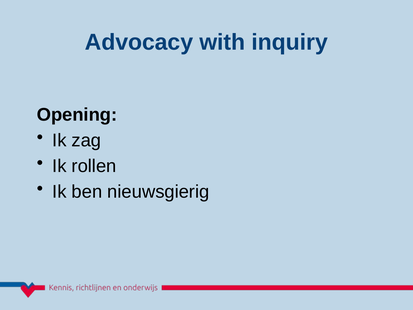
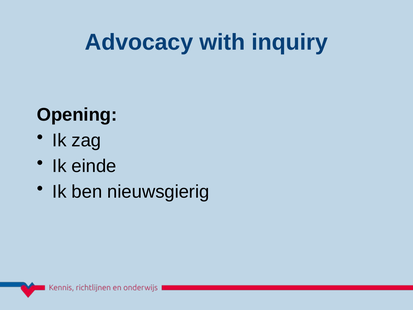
rollen: rollen -> einde
